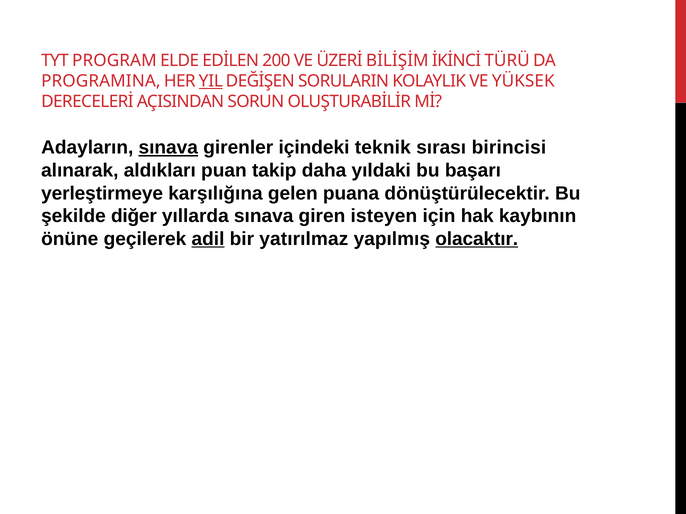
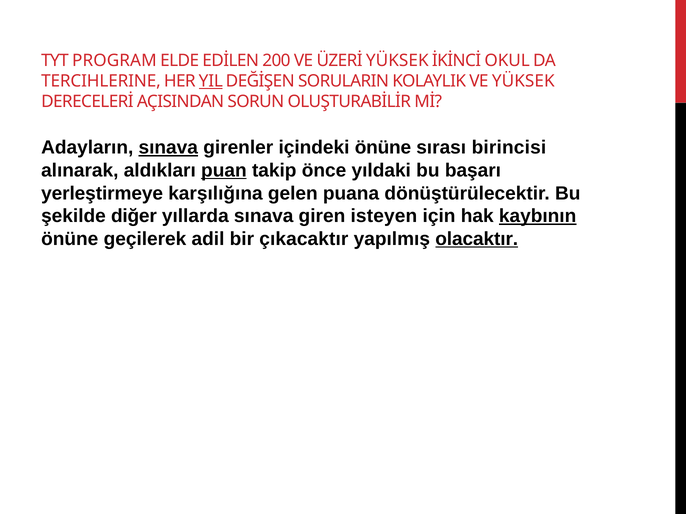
BİLİŞİM at (397, 61): BİLİŞİM -> YÜKSEK
TÜRÜ: TÜRÜ -> OKUL
PROGRAMINA: PROGRAMINA -> TERCIHLERINE
içindeki teknik: teknik -> önüne
puan underline: none -> present
daha: daha -> önce
kaybının underline: none -> present
adil underline: present -> none
yatırılmaz: yatırılmaz -> çıkacaktır
